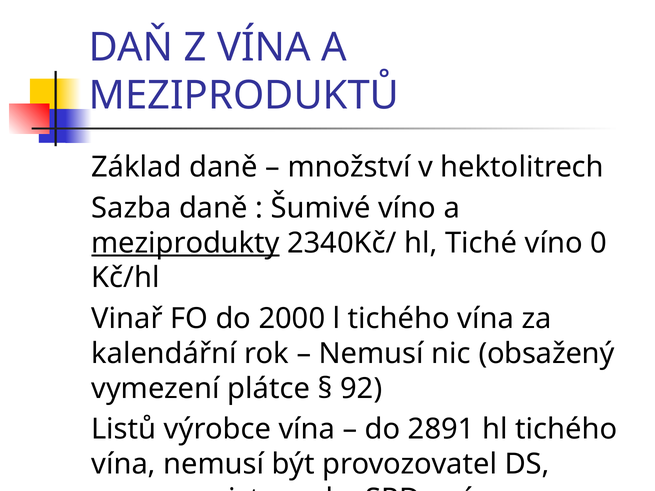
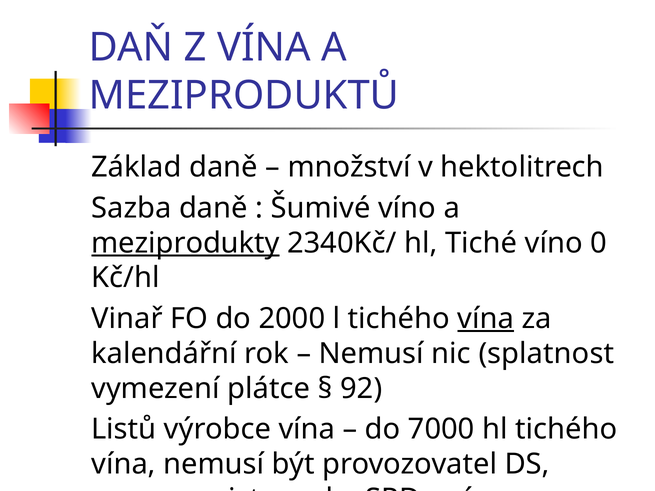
vína at (486, 319) underline: none -> present
obsažený: obsažený -> splatnost
2891: 2891 -> 7000
